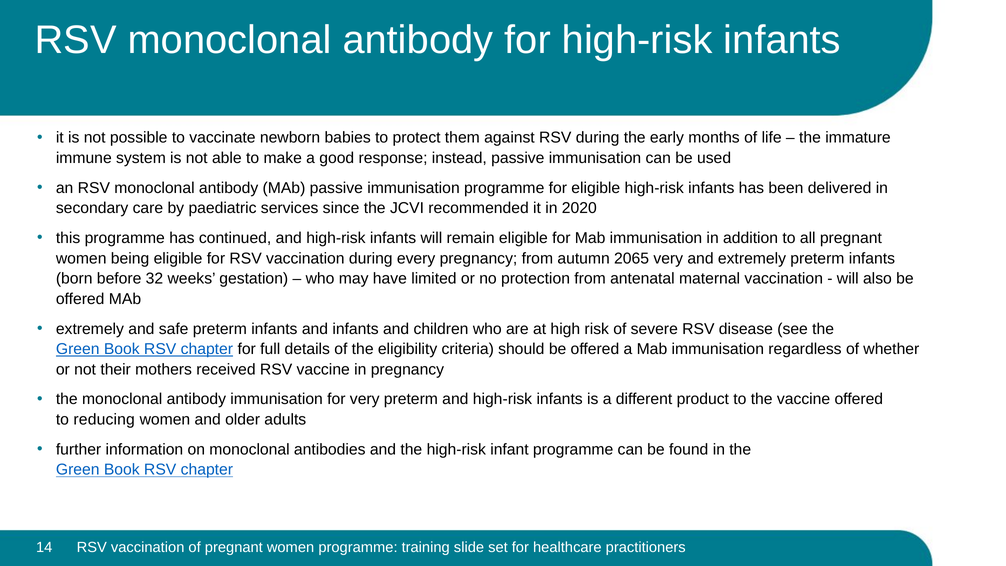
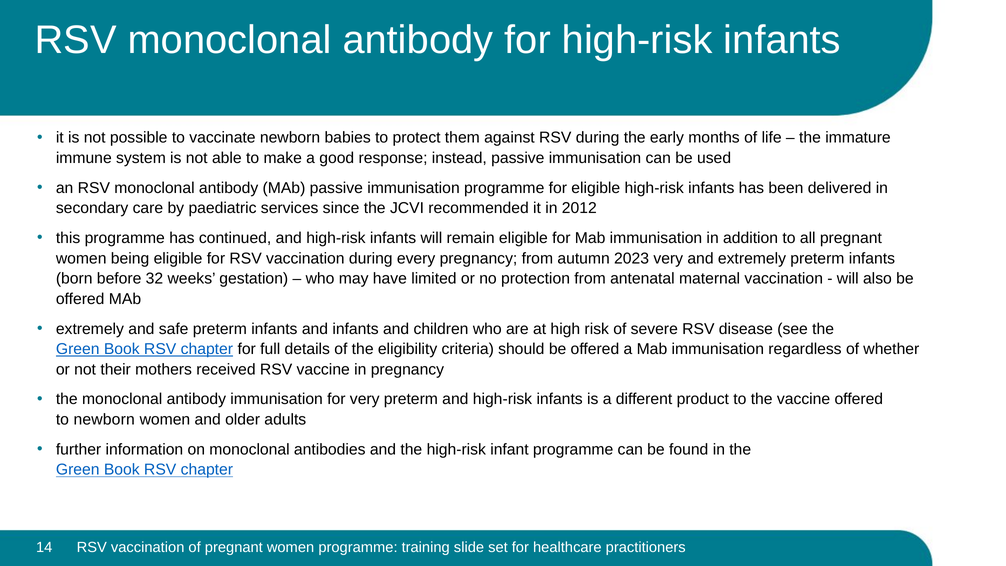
2020: 2020 -> 2012
2065: 2065 -> 2023
to reducing: reducing -> newborn
